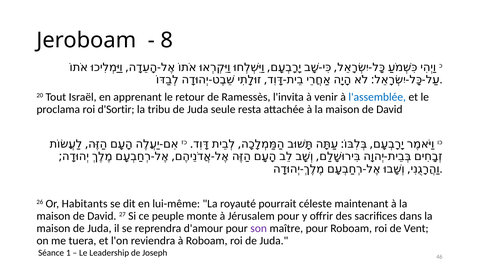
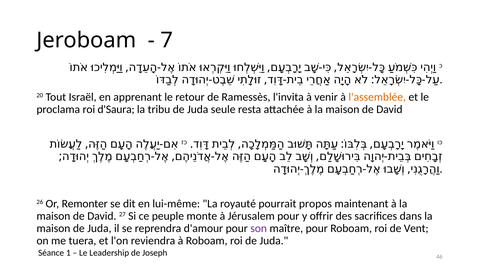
8: 8 -> 7
l'assemblée colour: blue -> orange
d'Sortir: d'Sortir -> d'Saura
Habitants: Habitants -> Remonter
céleste: céleste -> propos
